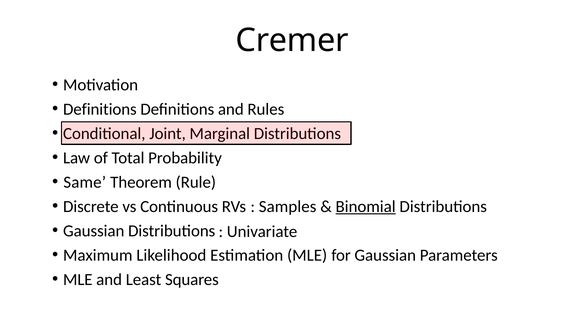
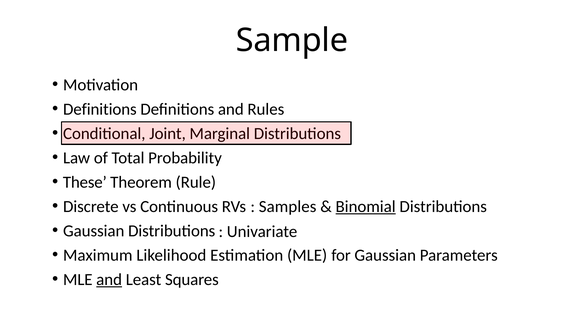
Cremer: Cremer -> Sample
Same: Same -> These
and at (109, 279) underline: none -> present
